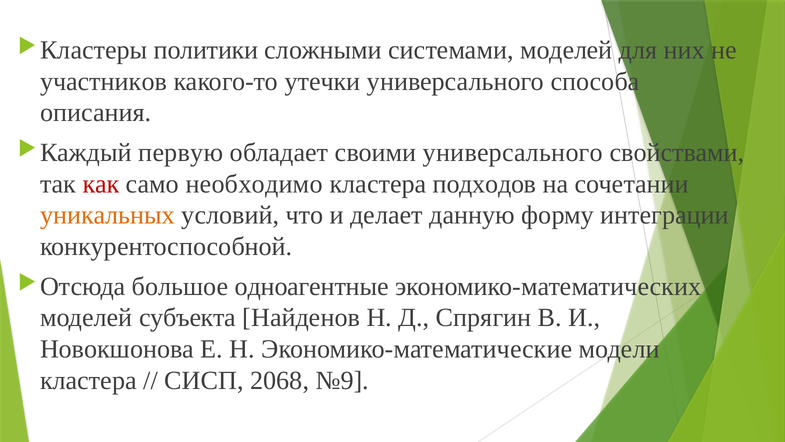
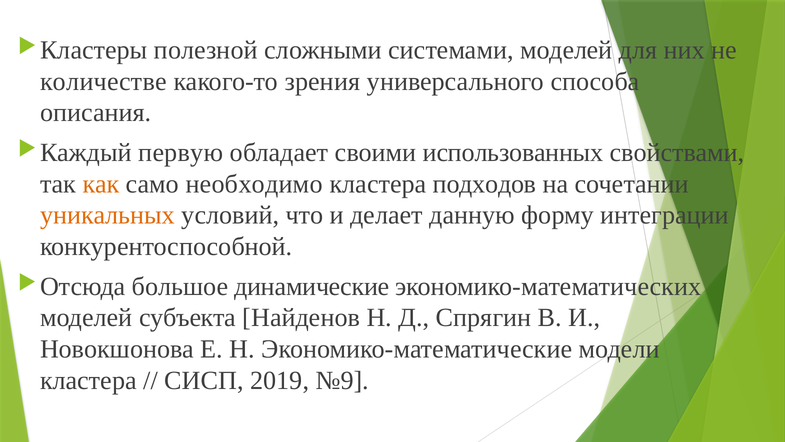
политики: политики -> полезной
участников: участников -> количестве
утечки: утечки -> зрения
своими универсального: универсального -> использованных
как colour: red -> orange
одноагентные: одноагентные -> динамические
2068: 2068 -> 2019
